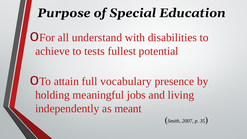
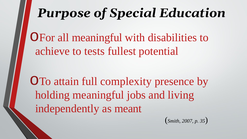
all understand: understand -> meaningful
vocabulary: vocabulary -> complexity
